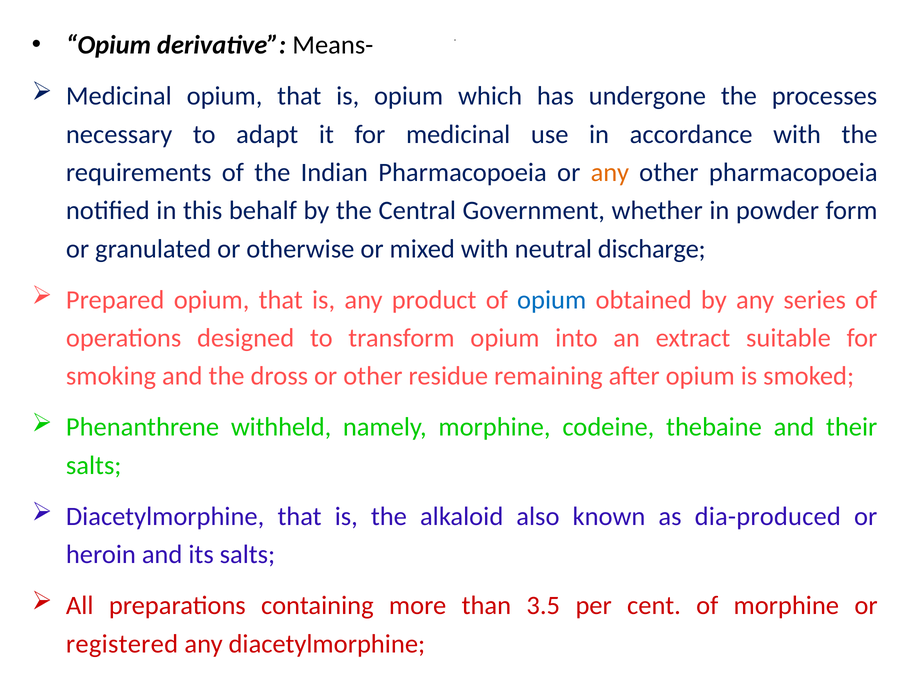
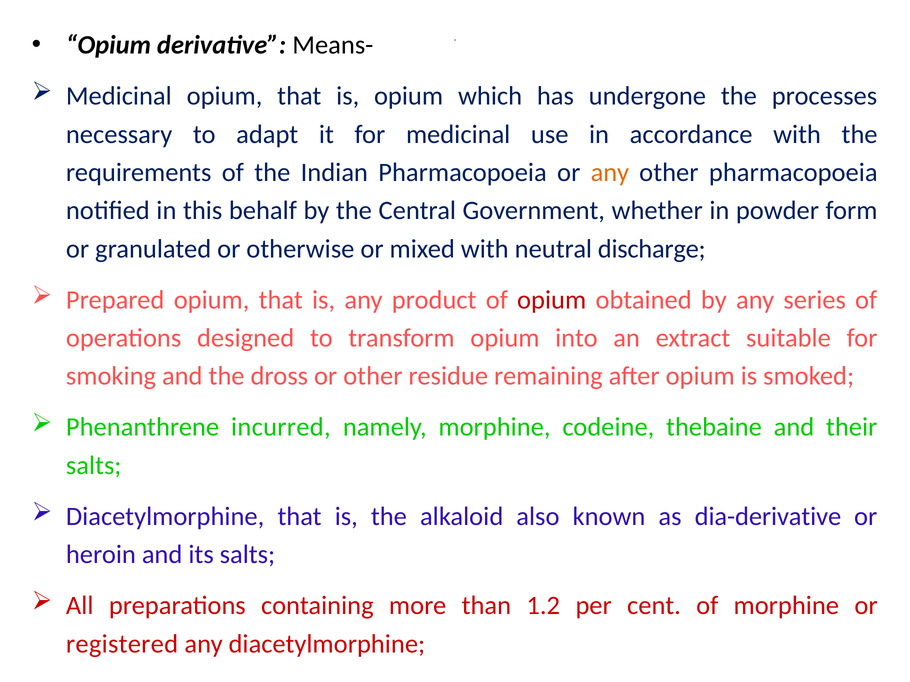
opium at (552, 300) colour: blue -> red
withheld: withheld -> incurred
dia-produced: dia-produced -> dia-derivative
3.5: 3.5 -> 1.2
